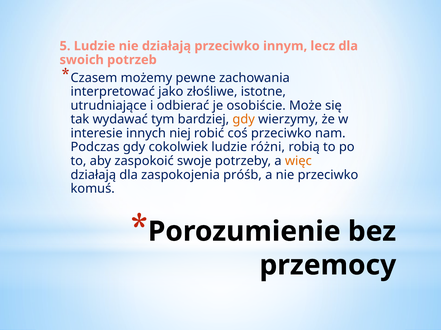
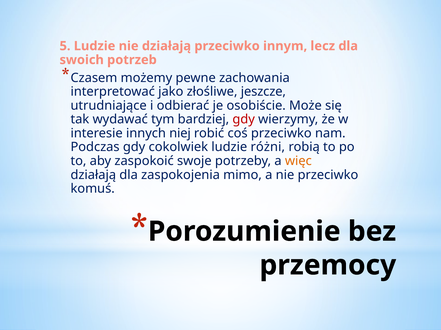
istotne: istotne -> jeszcze
gdy at (244, 120) colour: orange -> red
próśb: próśb -> mimo
